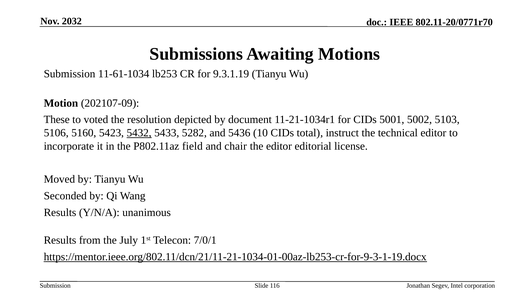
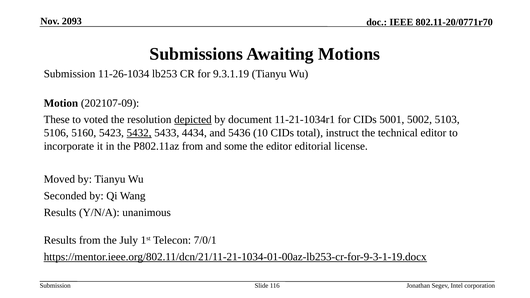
2032: 2032 -> 2093
11-61-1034: 11-61-1034 -> 11-26-1034
depicted underline: none -> present
5282: 5282 -> 4434
P802.11az field: field -> from
chair: chair -> some
